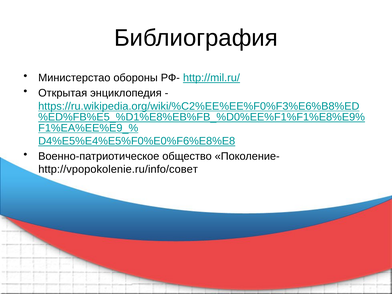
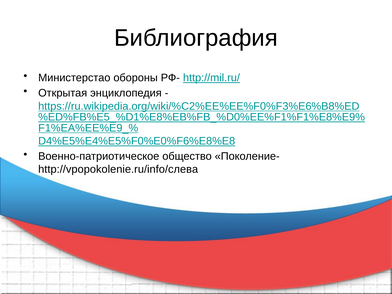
http://vpopokolenie.ru/info/совет: http://vpopokolenie.ru/info/совет -> http://vpopokolenie.ru/info/слева
